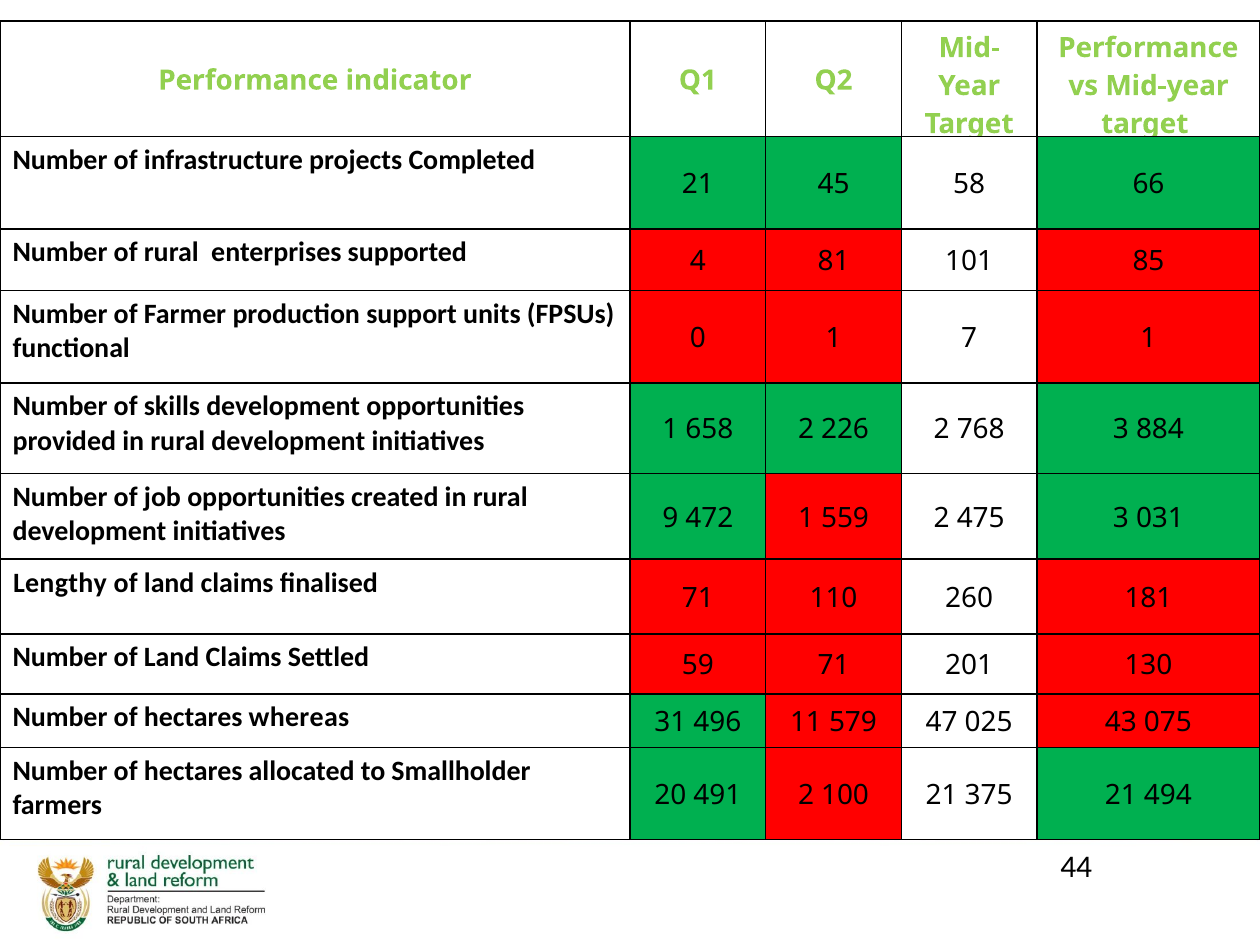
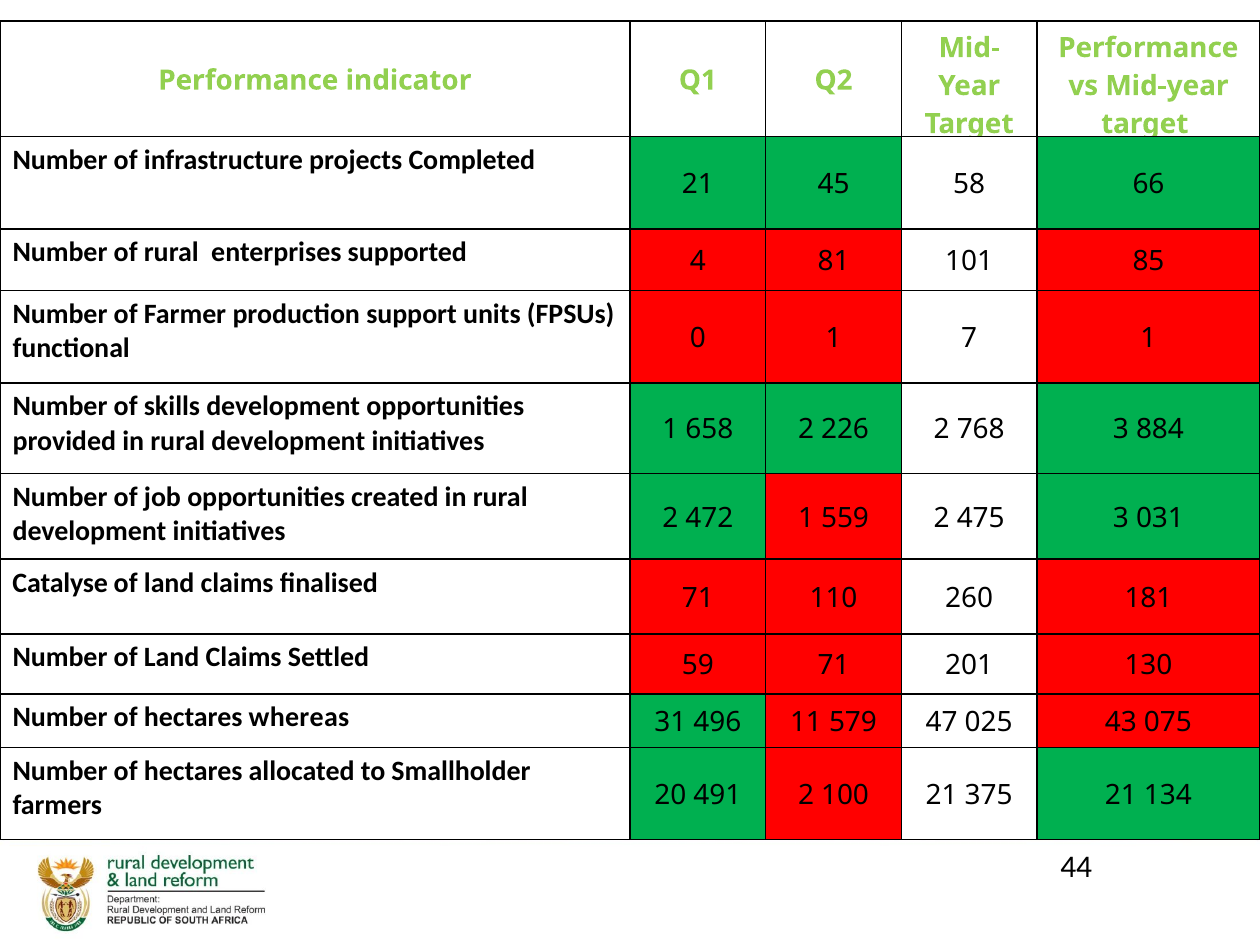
initiatives 9: 9 -> 2
Lengthy: Lengthy -> Catalyse
494: 494 -> 134
